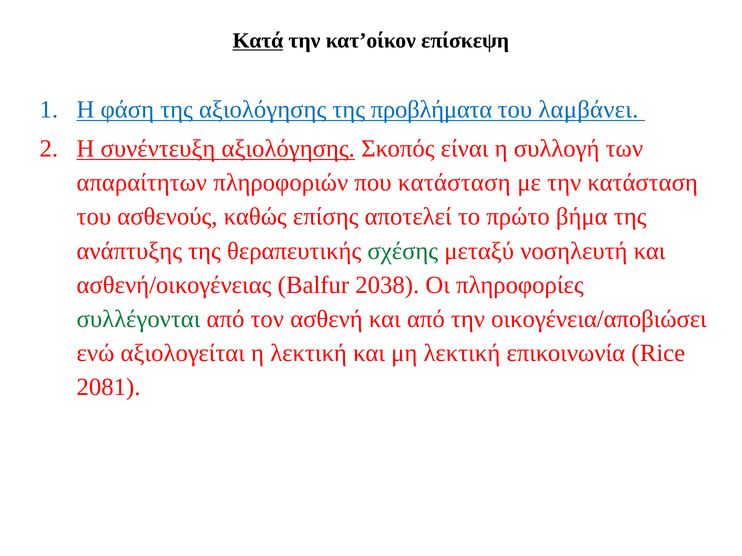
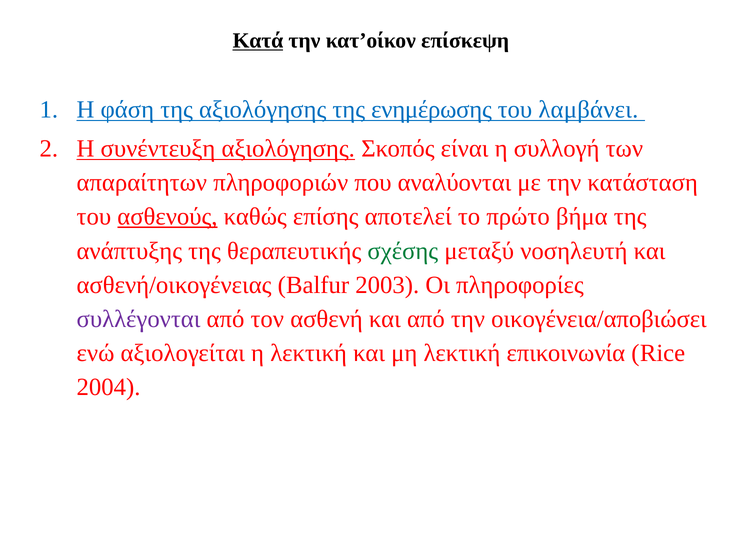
προβλήματα: προβλήματα -> ενημέρωσης
που κατάσταση: κατάσταση -> αναλύονται
ασθενούς underline: none -> present
2038: 2038 -> 2003
συλλέγονται colour: green -> purple
2081: 2081 -> 2004
